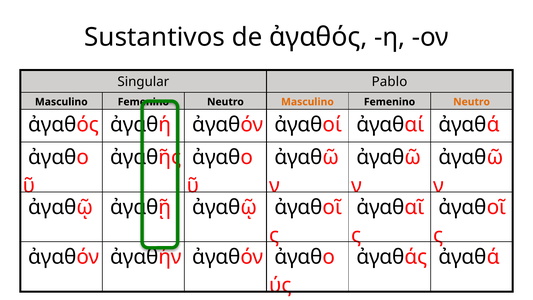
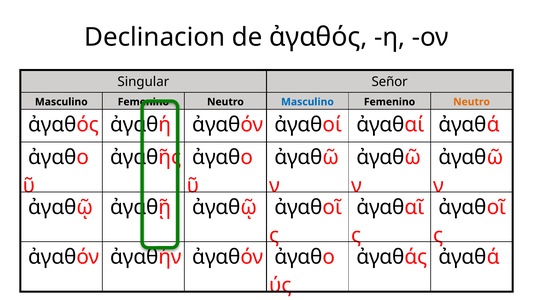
Sustantivos: Sustantivos -> Declinacion
Pablo: Pablo -> Señor
Masculino at (307, 102) colour: orange -> blue
